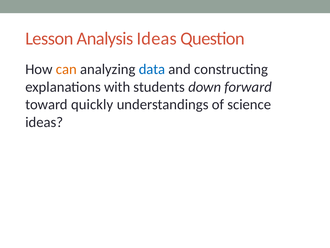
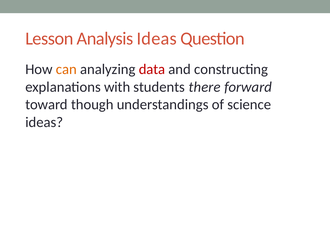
data colour: blue -> red
down: down -> there
quickly: quickly -> though
